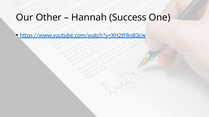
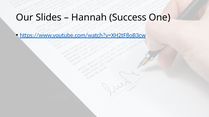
Other: Other -> Slides
